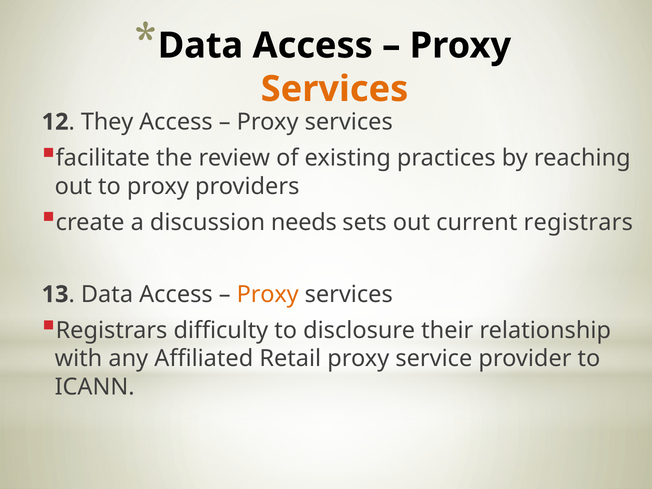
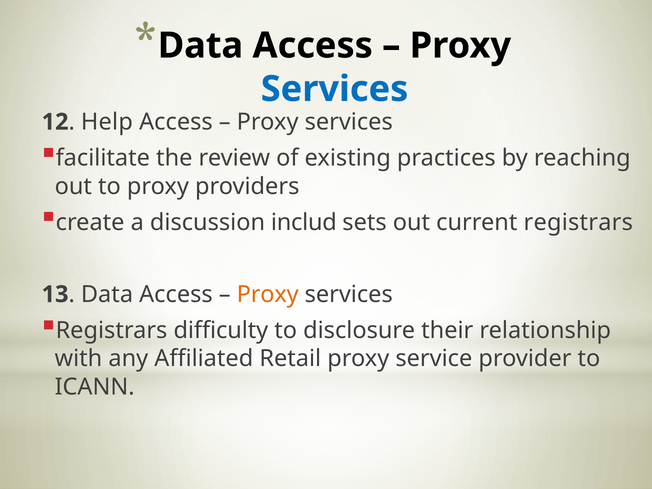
Services at (335, 89) colour: orange -> blue
They: They -> Help
needs: needs -> includ
